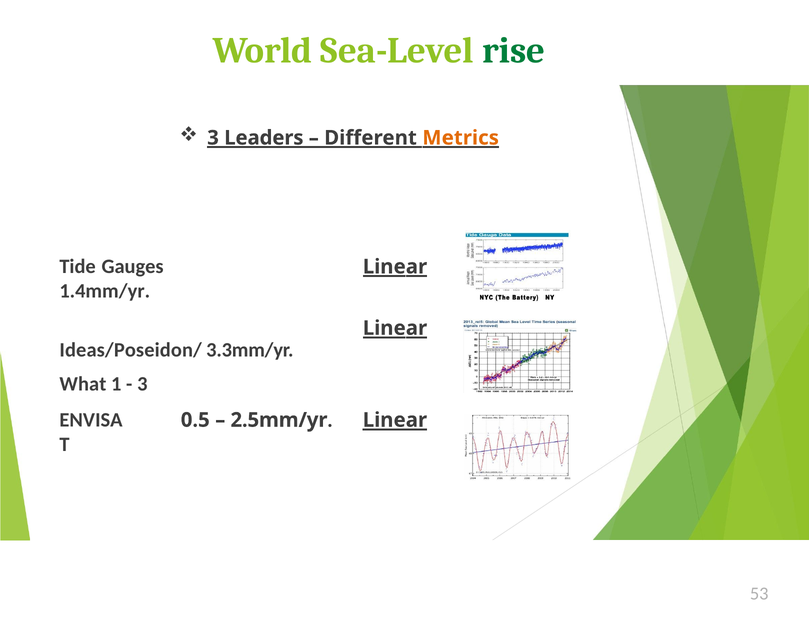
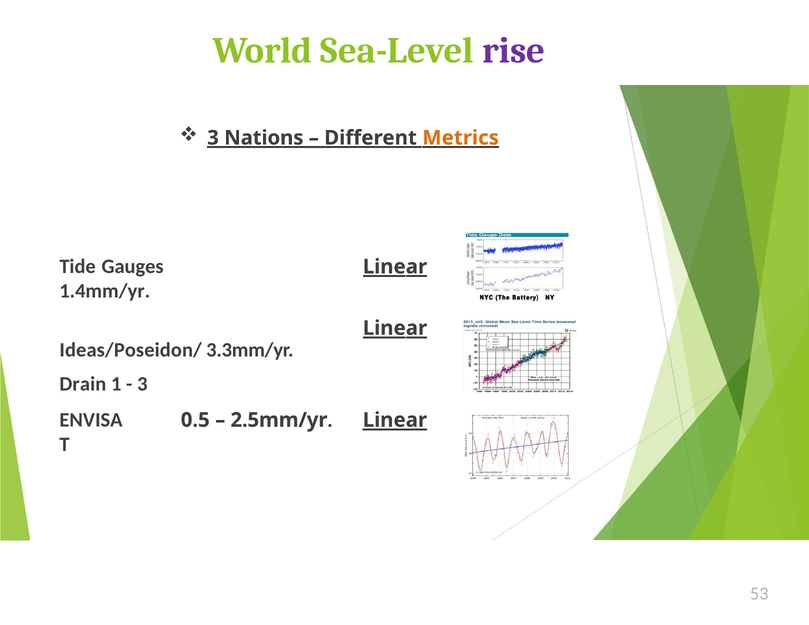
rise colour: green -> purple
Leaders: Leaders -> Nations
What: What -> Drain
